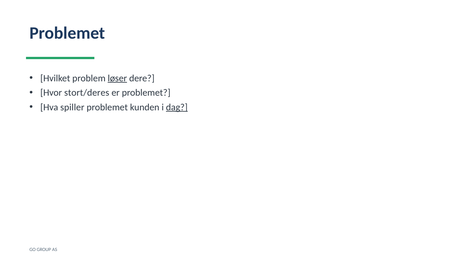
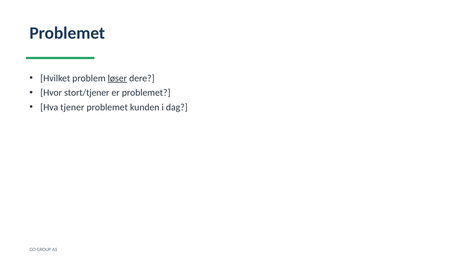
stort/deres: stort/deres -> stort/tjener
spiller: spiller -> tjener
dag underline: present -> none
